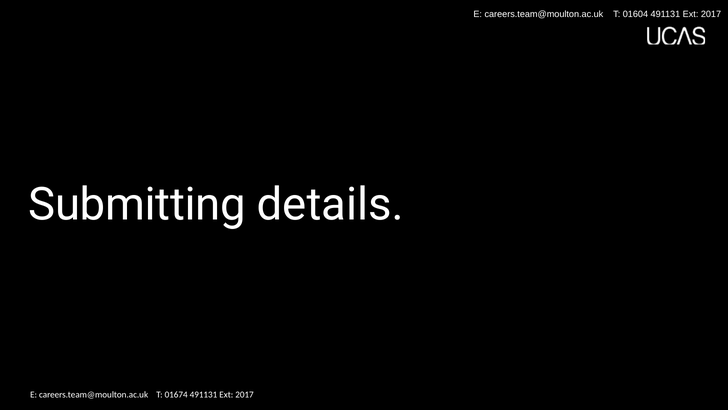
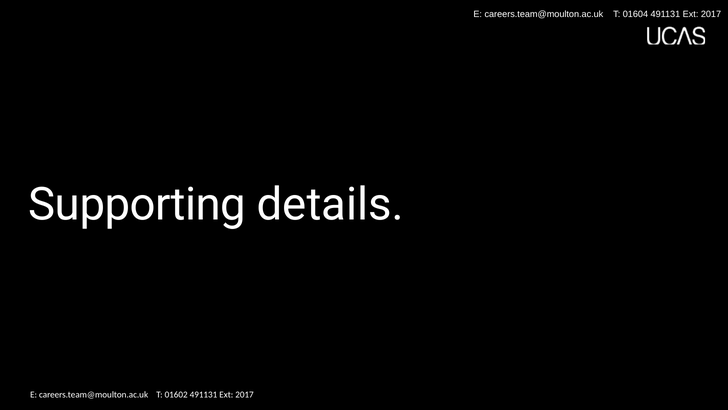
Submitting: Submitting -> Supporting
01674: 01674 -> 01602
